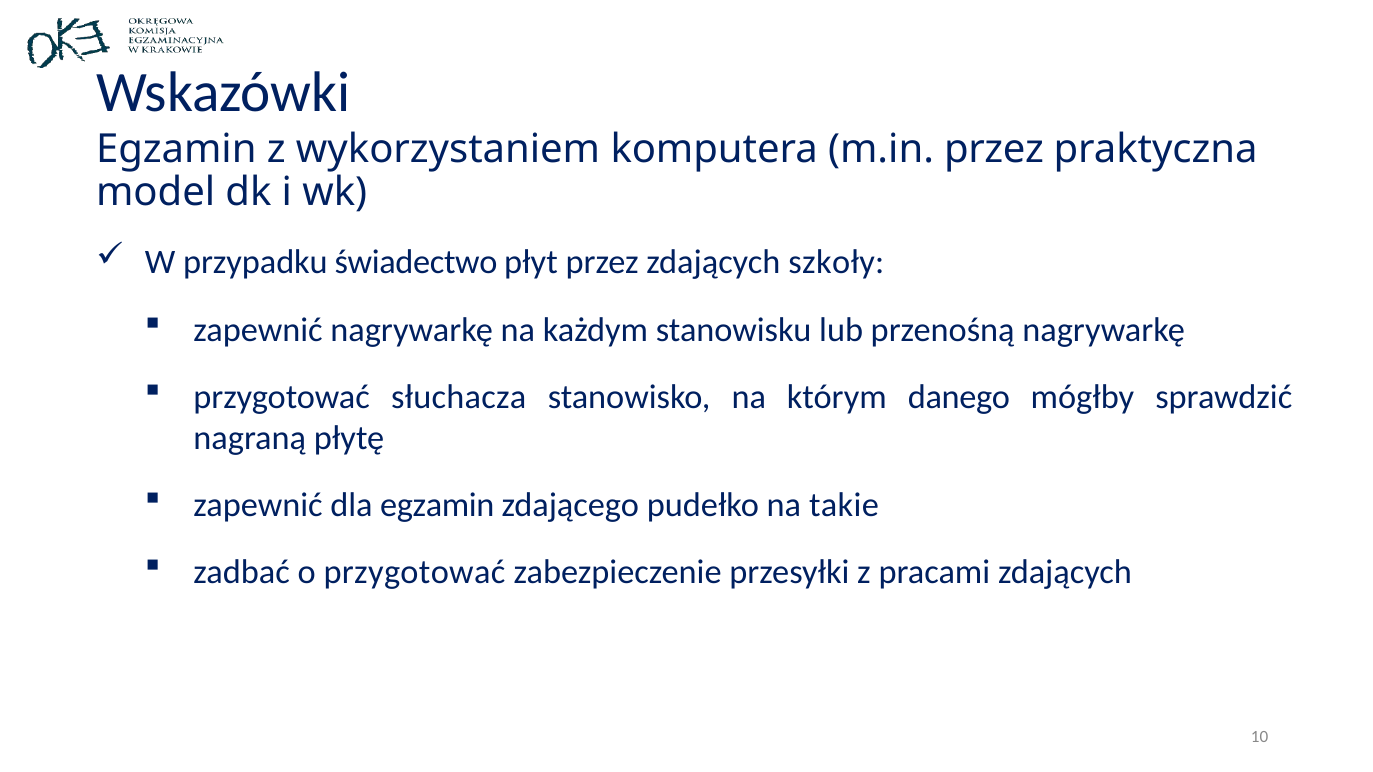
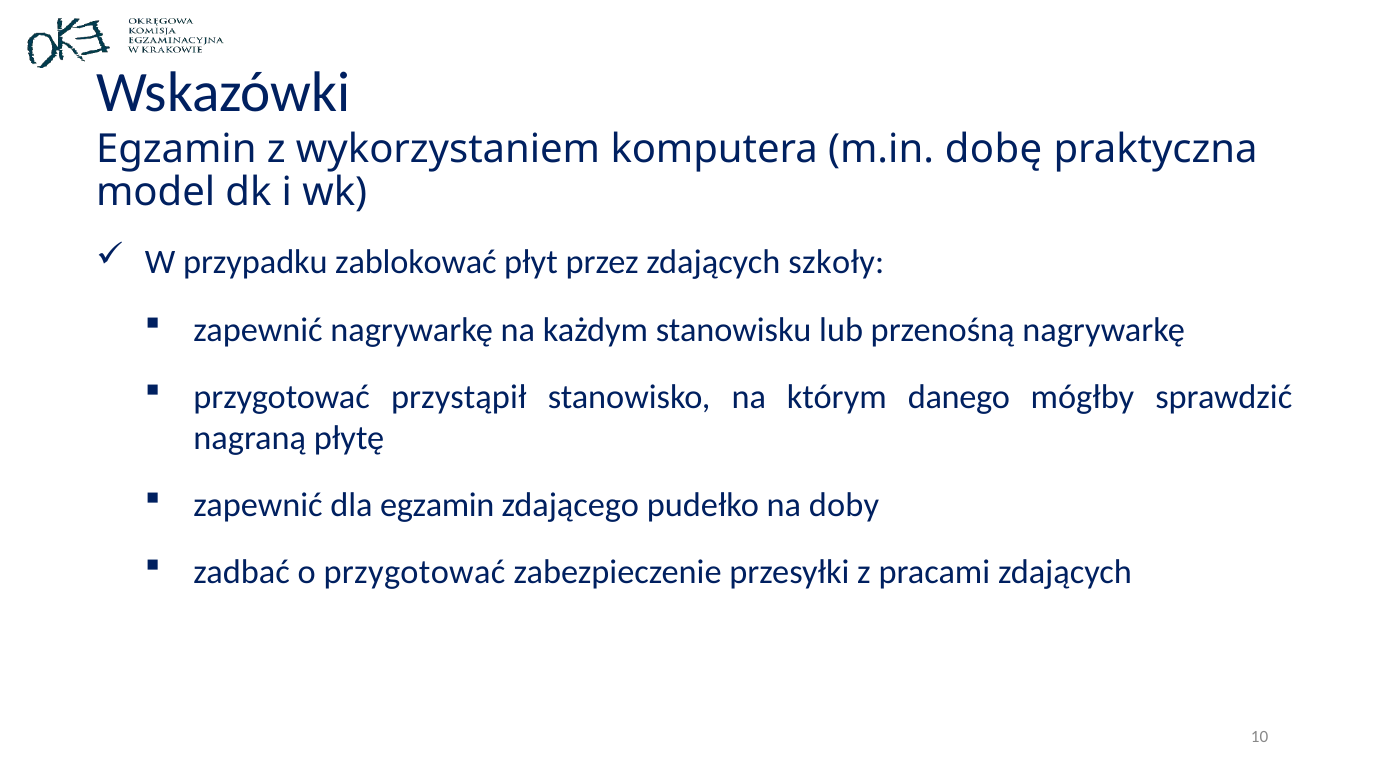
m.in przez: przez -> dobę
świadectwo: świadectwo -> zablokować
słuchacza: słuchacza -> przystąpił
takie: takie -> doby
